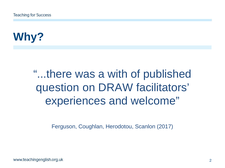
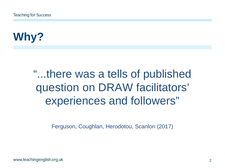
with: with -> tells
welcome: welcome -> followers
